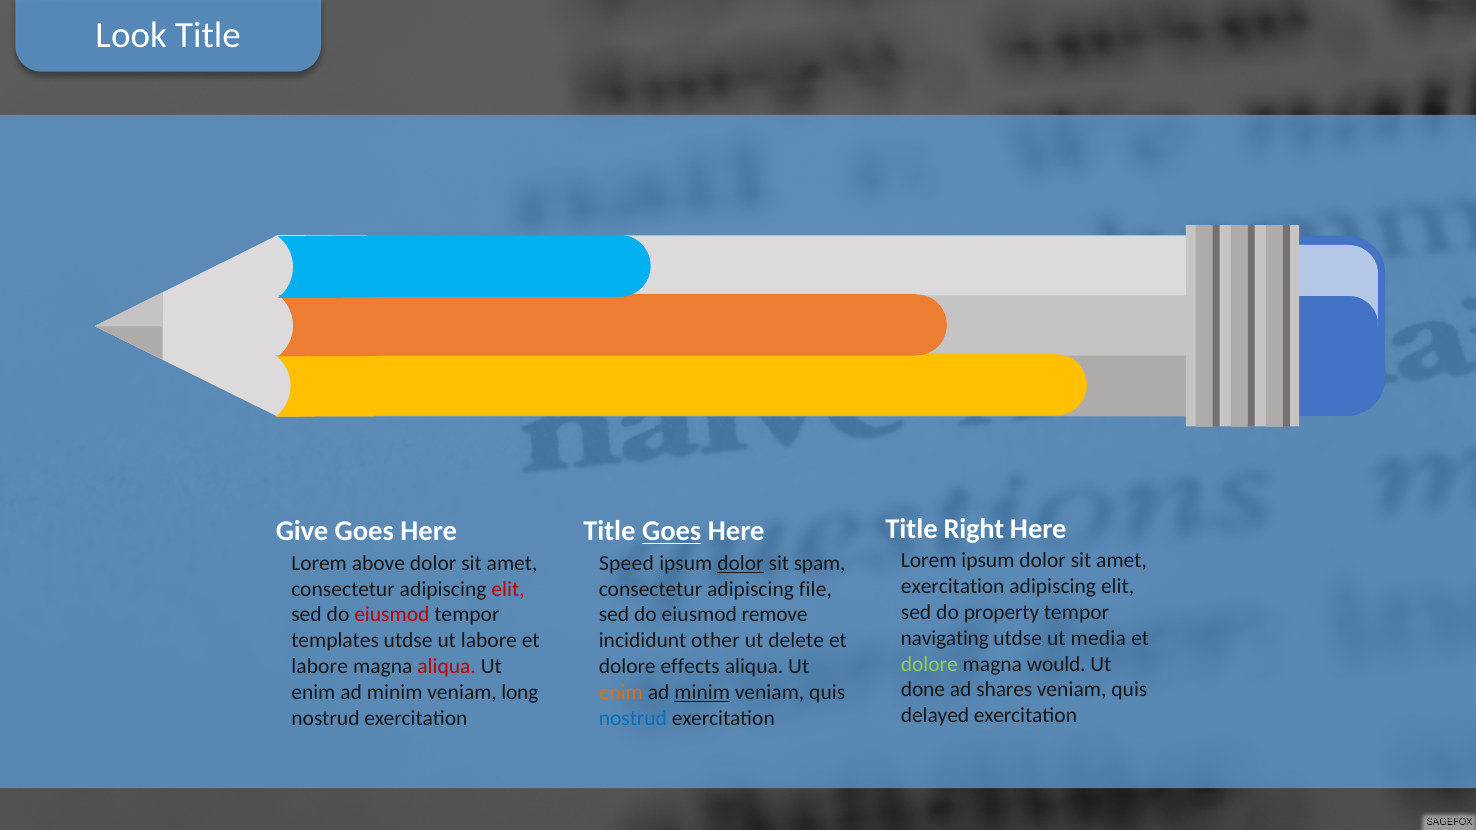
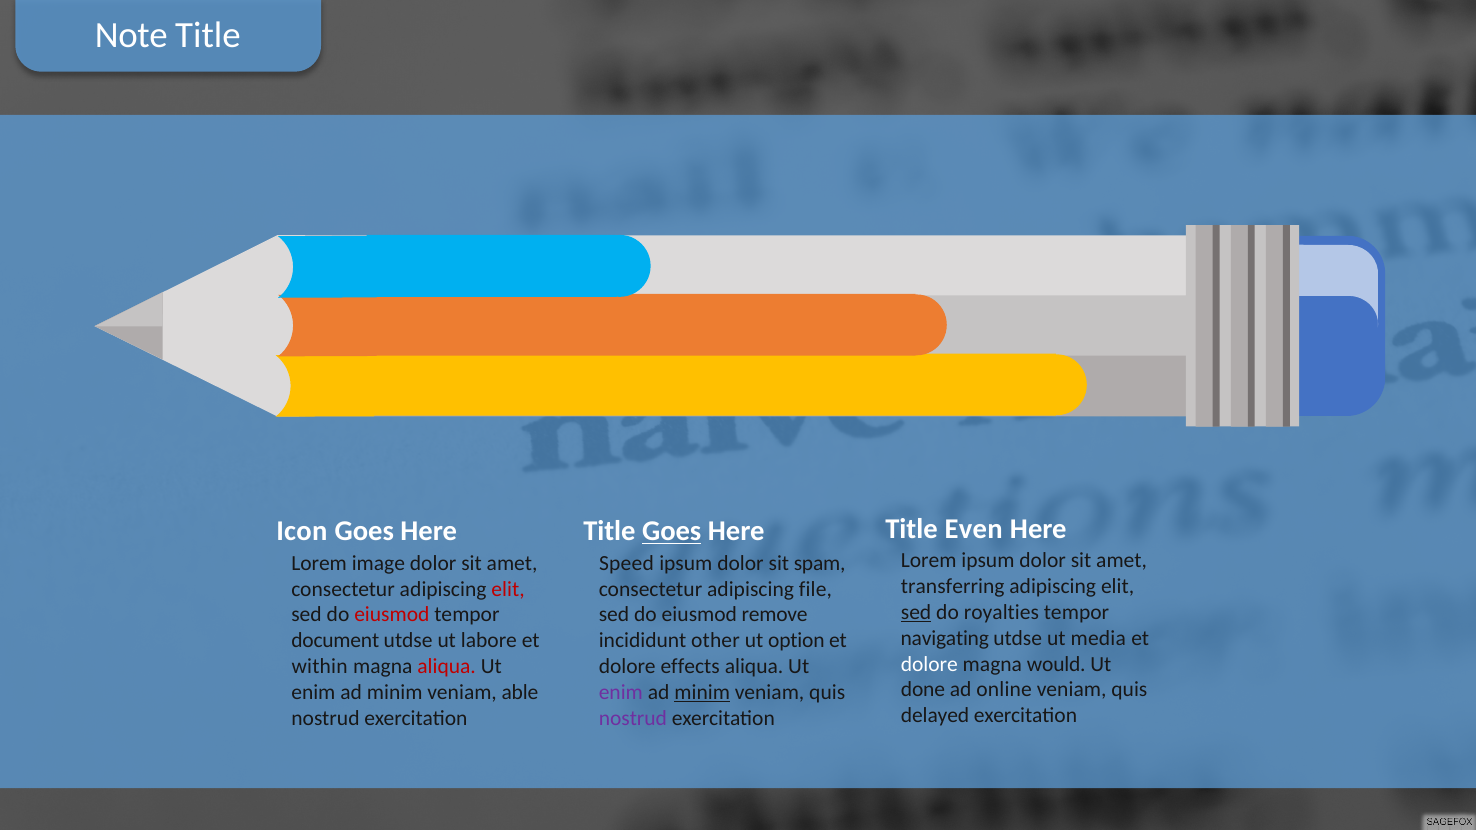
Look: Look -> Note
Right: Right -> Even
Give: Give -> Icon
above: above -> image
dolor at (741, 563) underline: present -> none
exercitation at (953, 587): exercitation -> transferring
sed at (916, 612) underline: none -> present
property: property -> royalties
templates: templates -> document
delete: delete -> option
dolore at (929, 664) colour: light green -> white
labore at (320, 667): labore -> within
shares: shares -> online
long: long -> able
enim at (621, 693) colour: orange -> purple
nostrud at (633, 718) colour: blue -> purple
